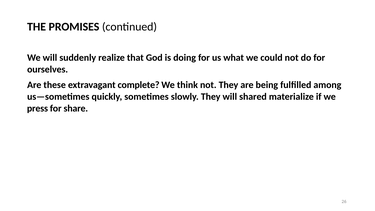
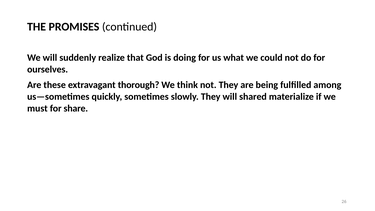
complete: complete -> thorough
press: press -> must
